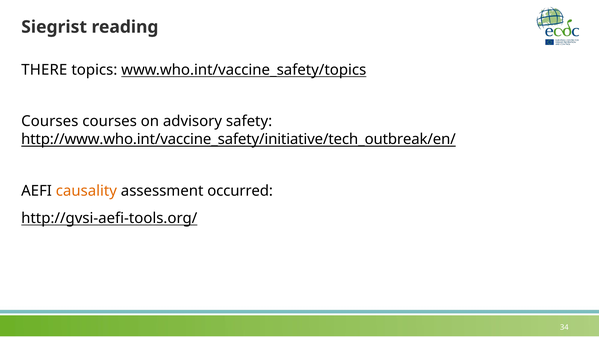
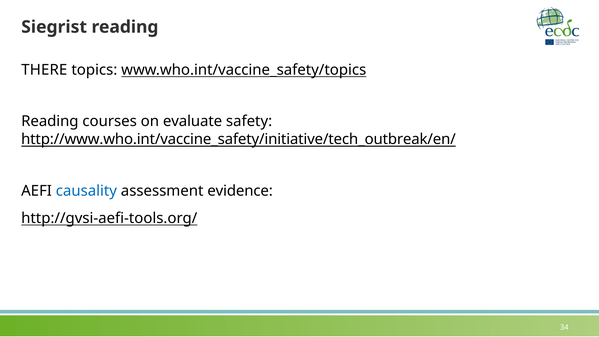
Courses at (50, 121): Courses -> Reading
advisory: advisory -> evaluate
causality colour: orange -> blue
occurred: occurred -> evidence
